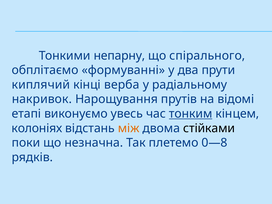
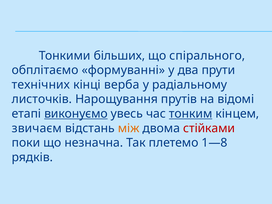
непарну: непарну -> більших
киплячий: киплячий -> технічних
накривок: накривок -> листочків
виконуємо underline: none -> present
колоніях: колоніях -> звичаєм
стійками colour: black -> red
0—8: 0—8 -> 1—8
